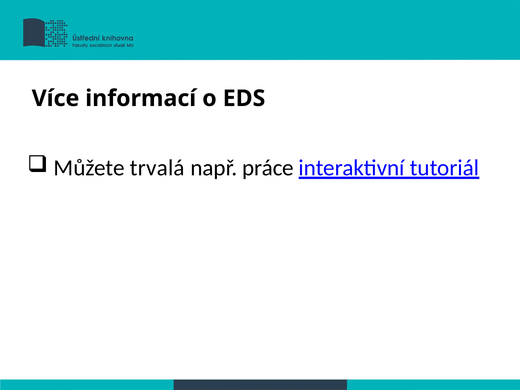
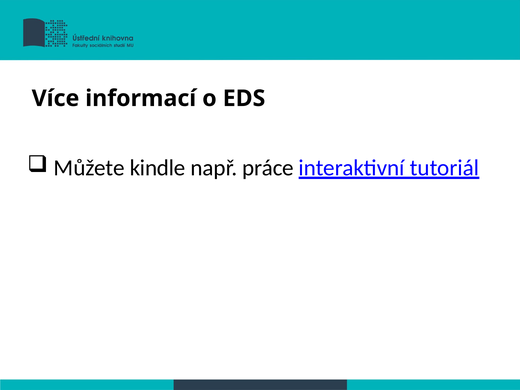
trvalá: trvalá -> kindle
